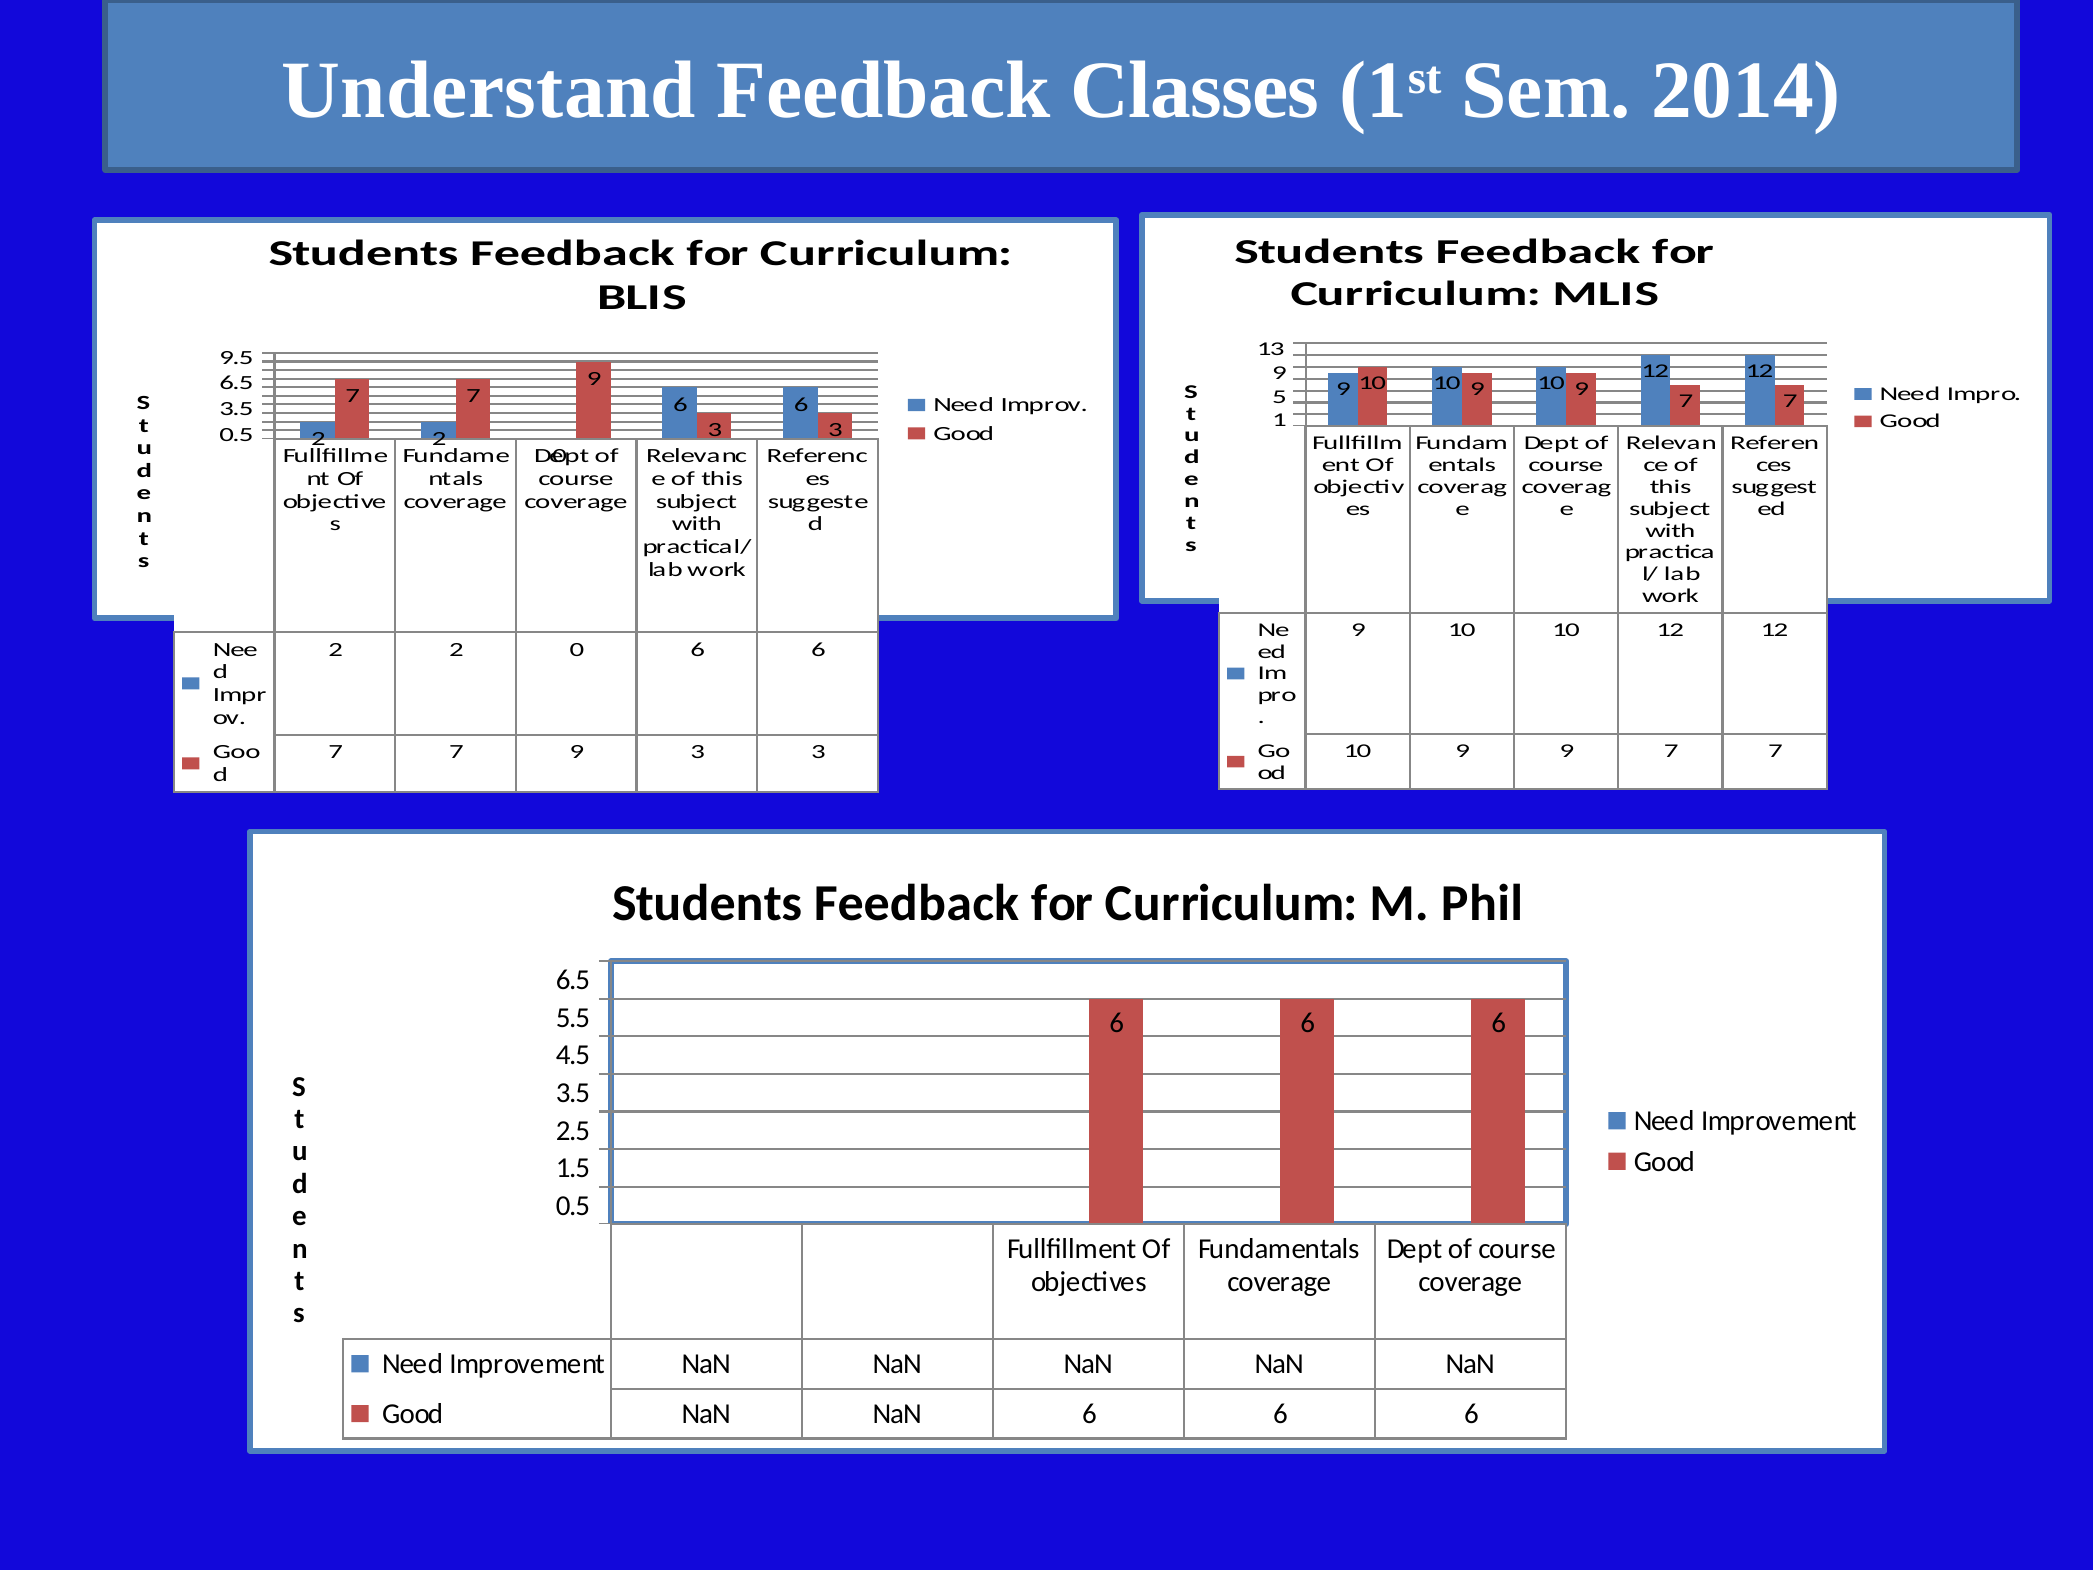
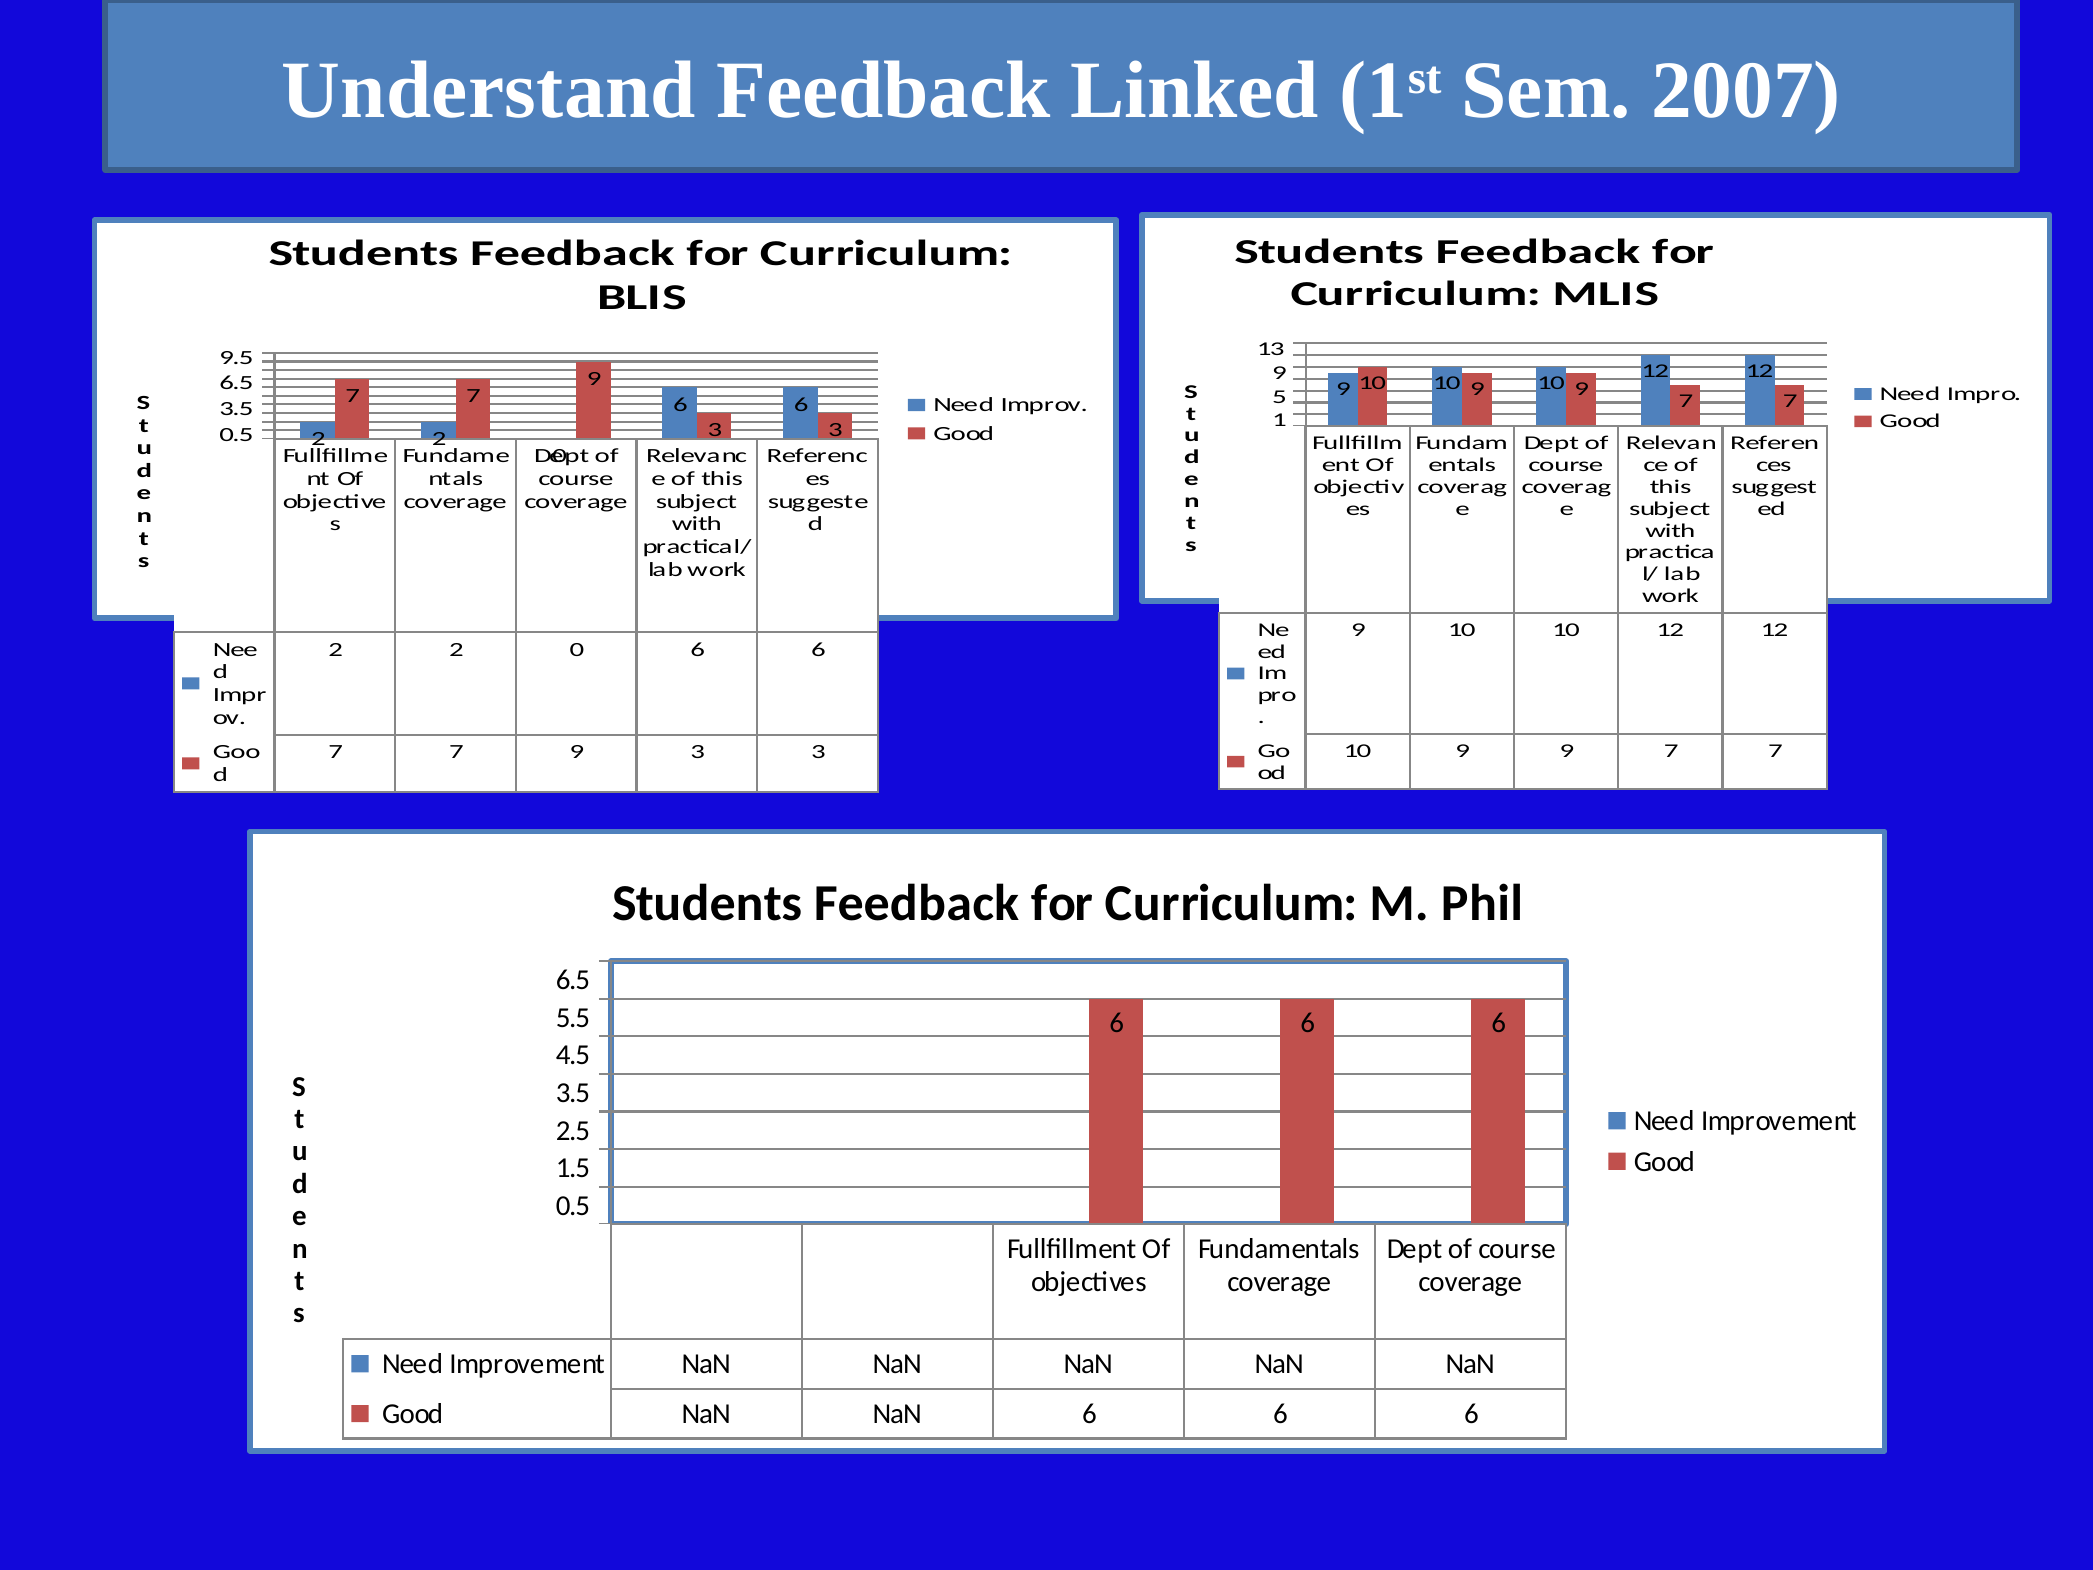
Classes: Classes -> Linked
2014: 2014 -> 2007
